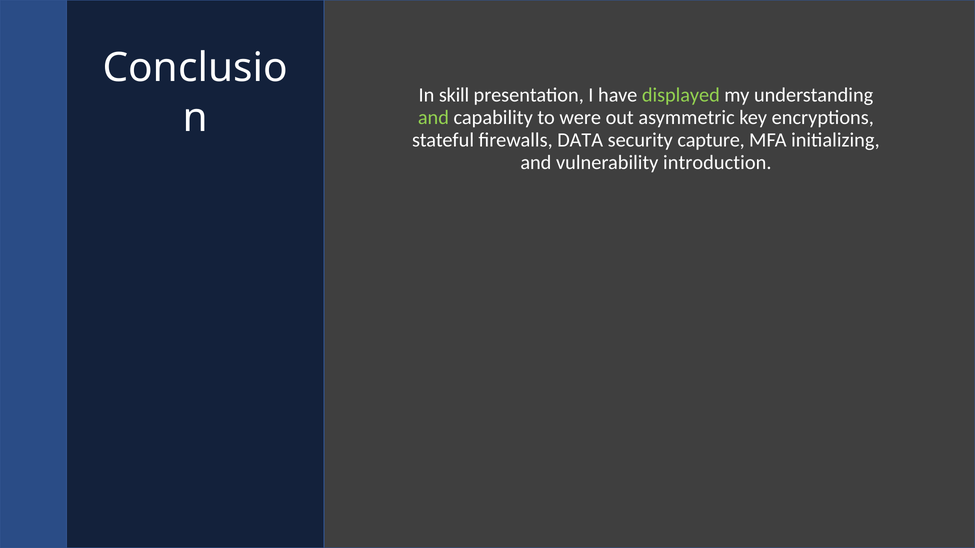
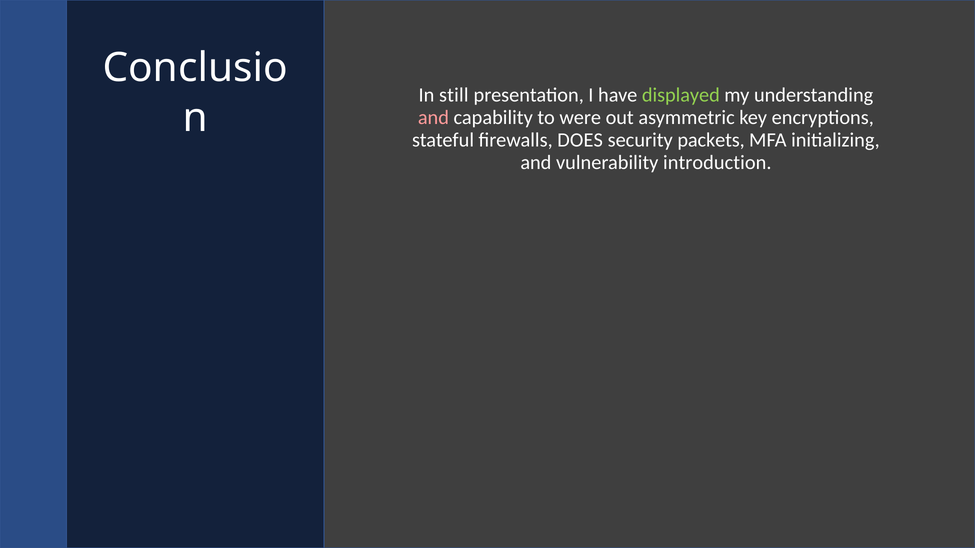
skill: skill -> still
and at (433, 118) colour: light green -> pink
DATA: DATA -> DOES
capture: capture -> packets
